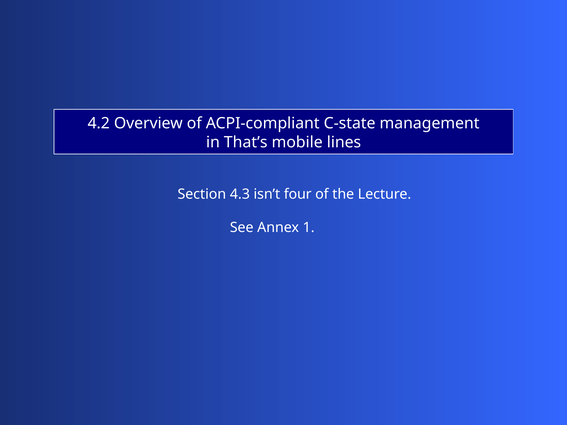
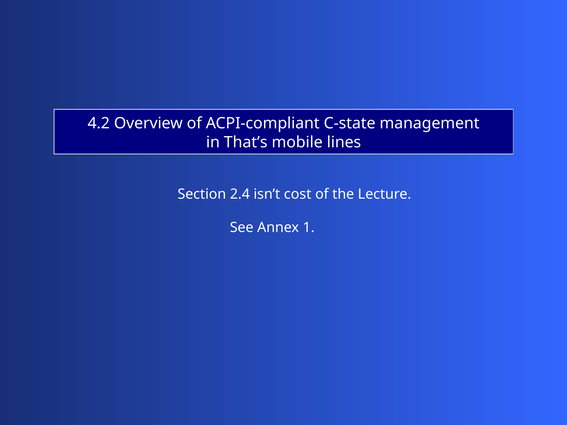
4.3: 4.3 -> 2.4
four: four -> cost
